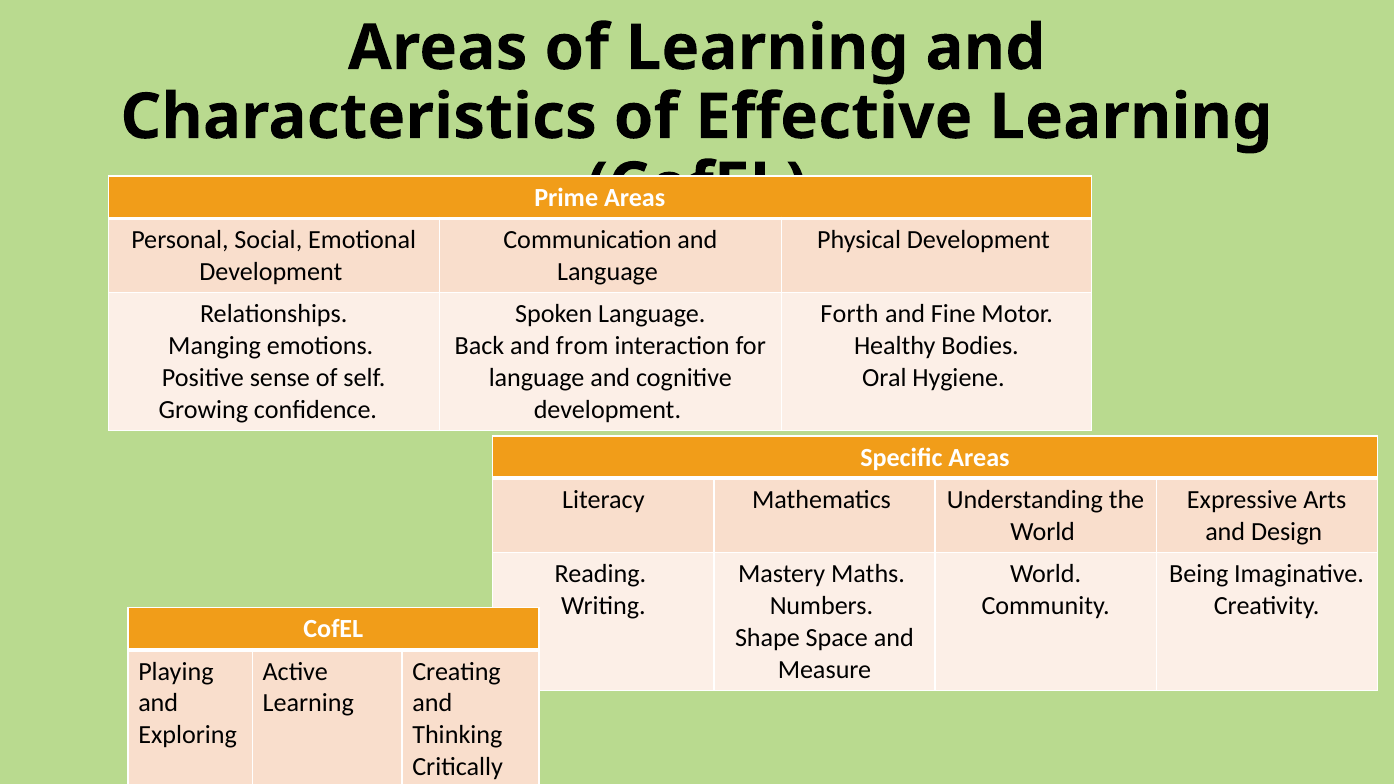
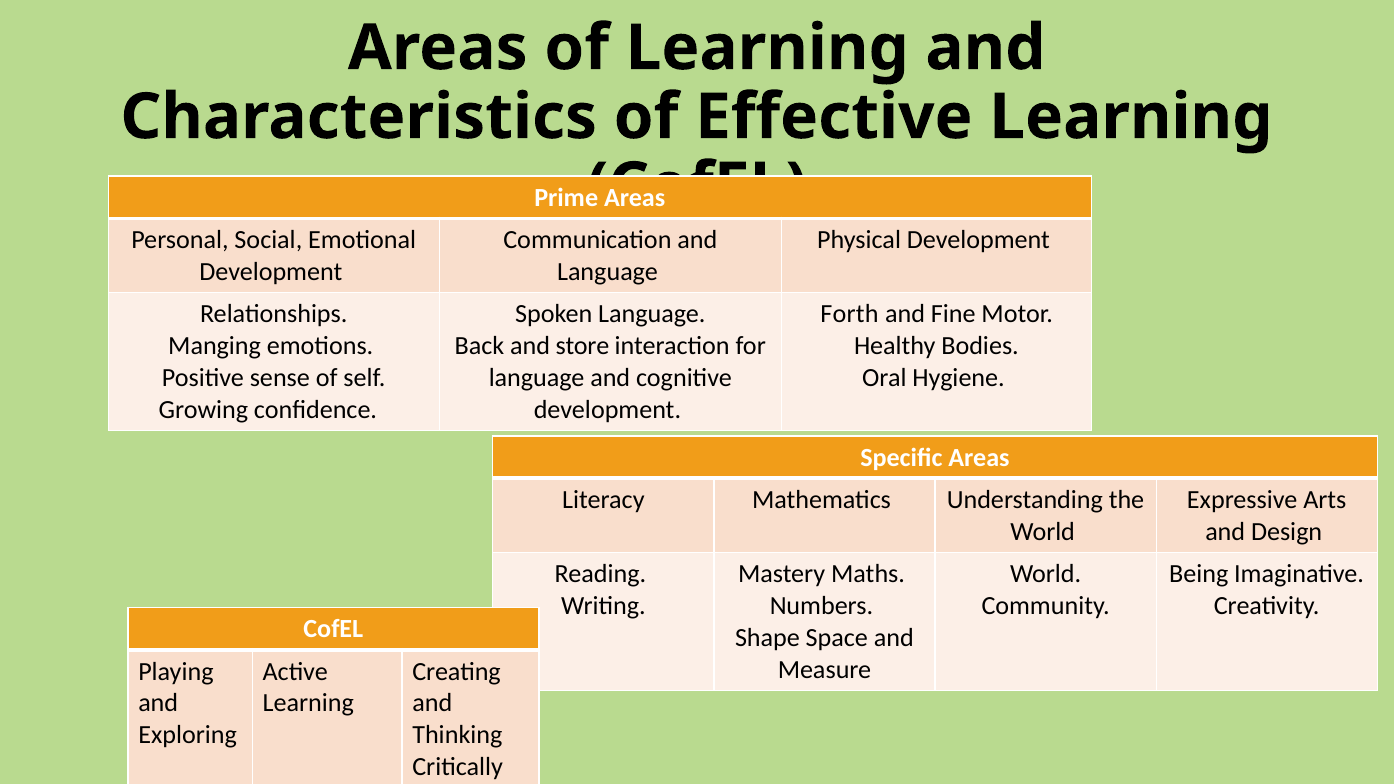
from: from -> store
